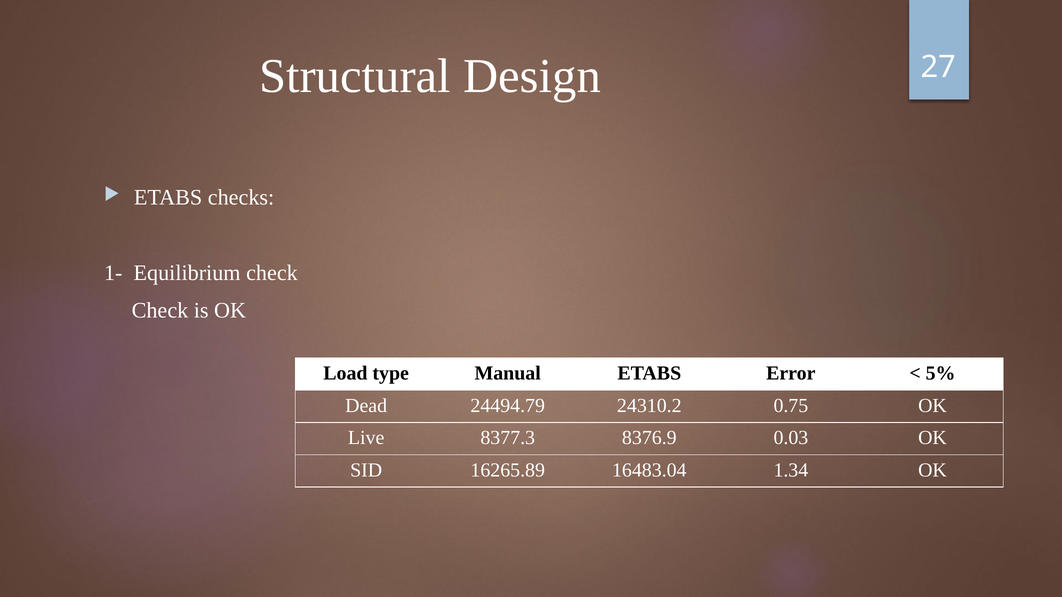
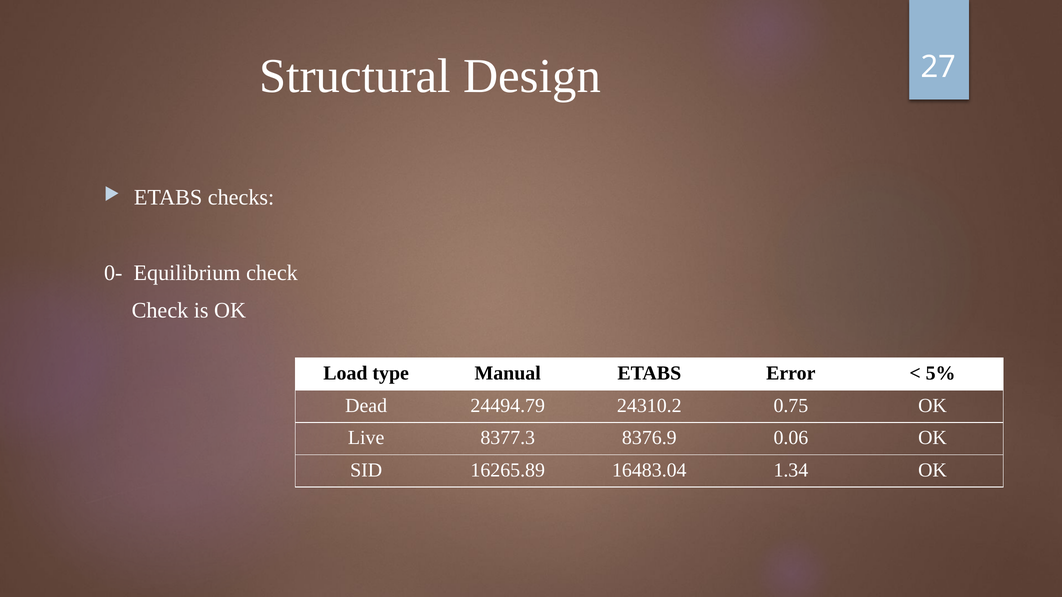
1-: 1- -> 0-
0.03: 0.03 -> 0.06
